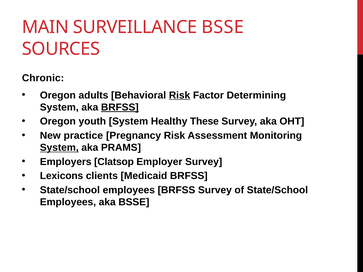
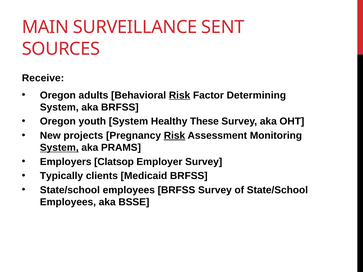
SURVEILLANCE BSSE: BSSE -> SENT
Chronic: Chronic -> Receive
BRFSS at (120, 107) underline: present -> none
practice: practice -> projects
Risk at (174, 136) underline: none -> present
Lexicons: Lexicons -> Typically
